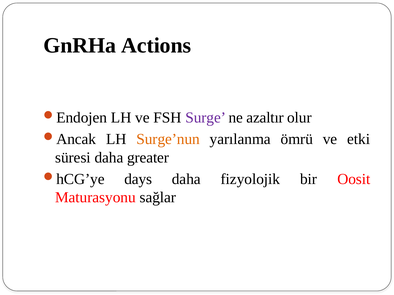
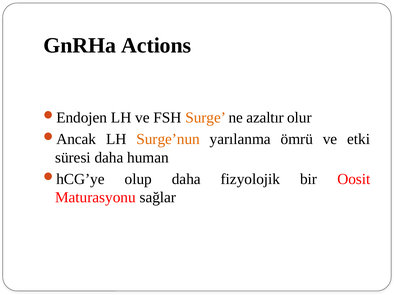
Surge colour: purple -> orange
greater: greater -> human
days: days -> olup
